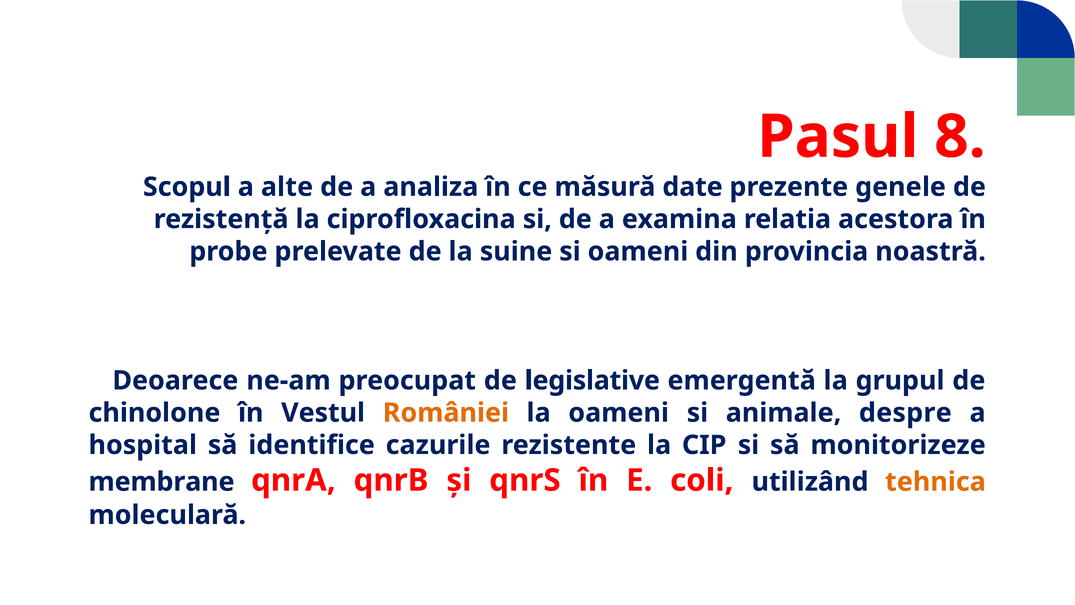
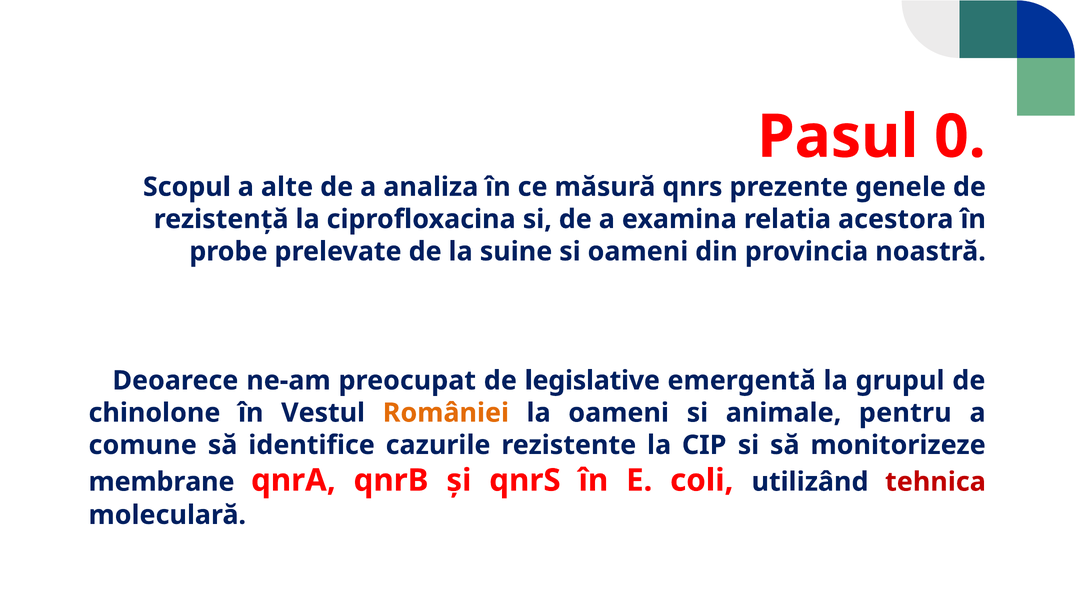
8: 8 -> 0
măsură date: date -> qnrs
despre: despre -> pentru
hospital: hospital -> comune
tehnica colour: orange -> red
